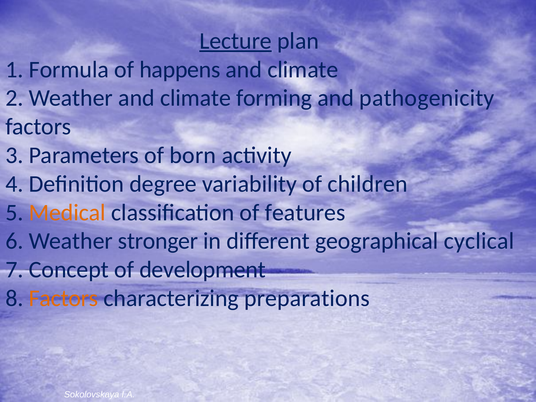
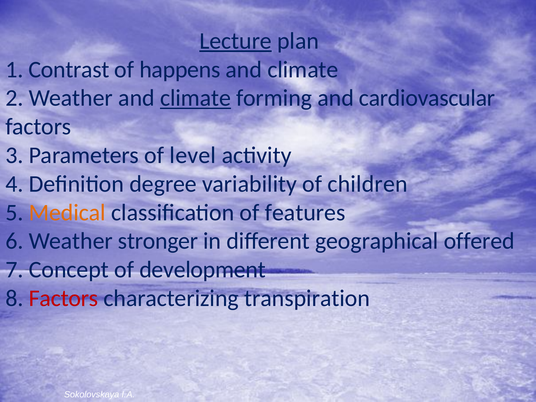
Formula: Formula -> Contrast
climate at (195, 98) underline: none -> present
pathogenicity: pathogenicity -> cardiovascular
born: born -> level
cyclical: cyclical -> offered
Factors at (64, 298) colour: orange -> red
preparations: preparations -> transpiration
